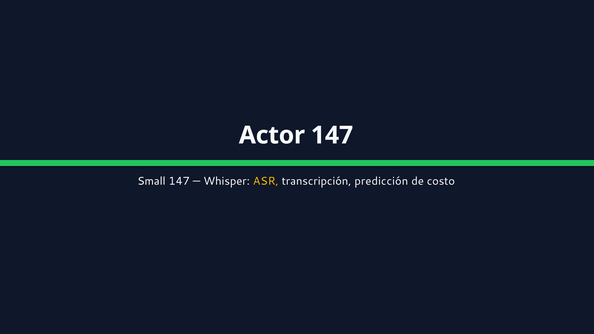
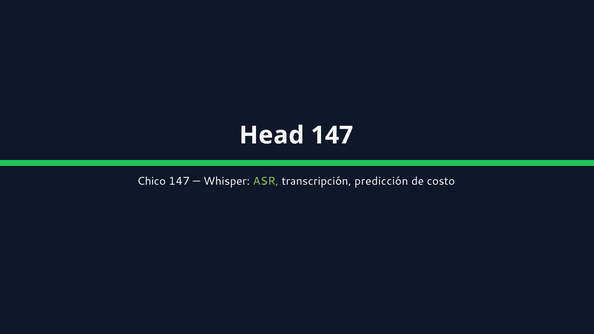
Actor: Actor -> Head
Small: Small -> Chico
ASR colour: yellow -> light green
